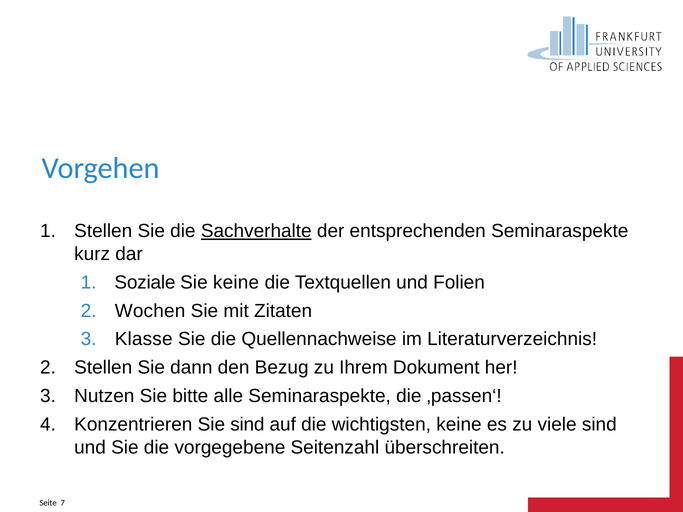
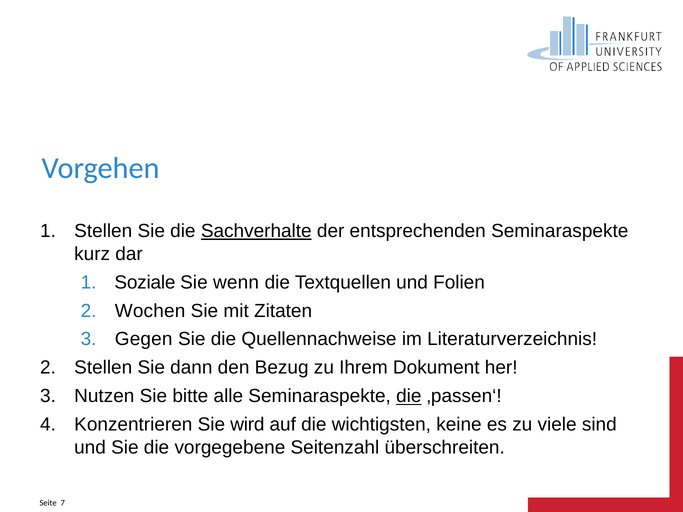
Sie keine: keine -> wenn
Klasse: Klasse -> Gegen
die at (409, 396) underline: none -> present
Sie sind: sind -> wird
